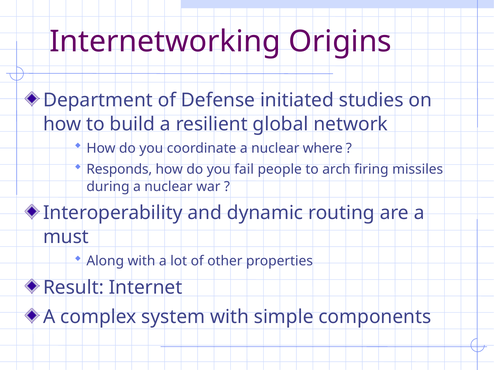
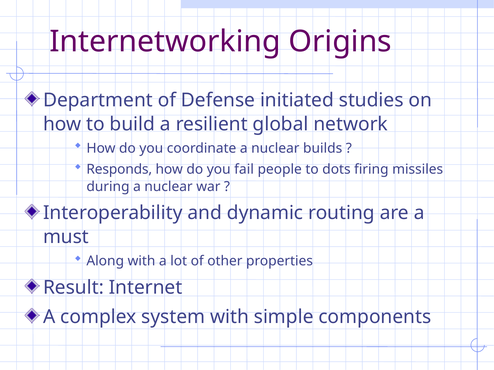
where: where -> builds
arch: arch -> dots
